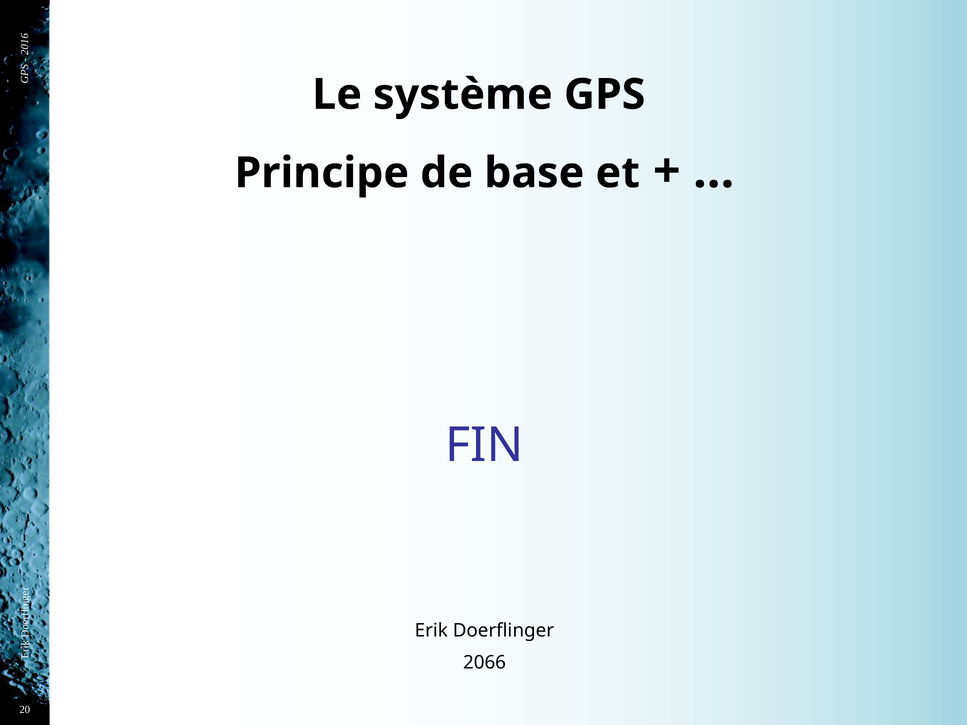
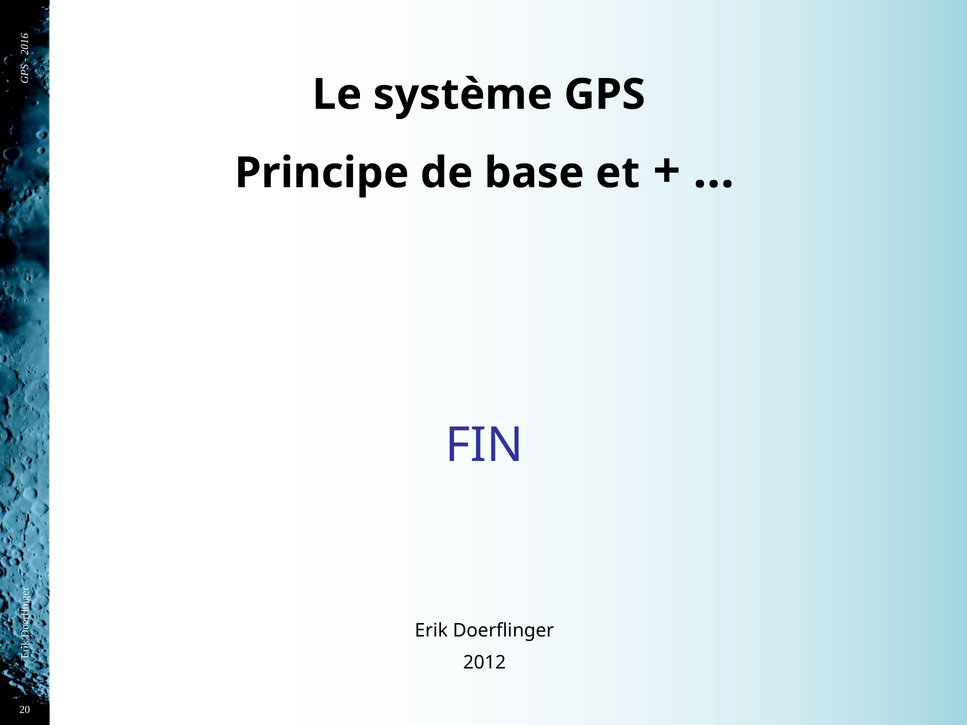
2066: 2066 -> 2012
